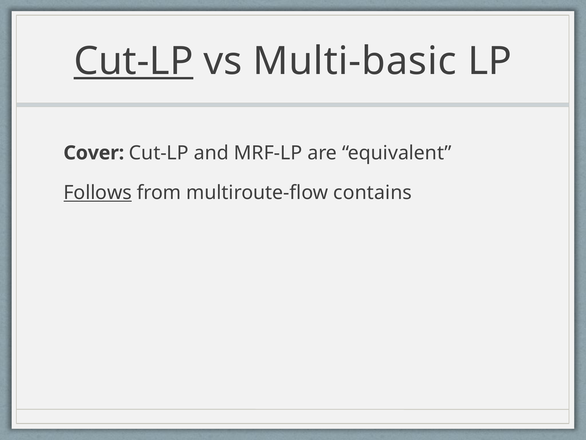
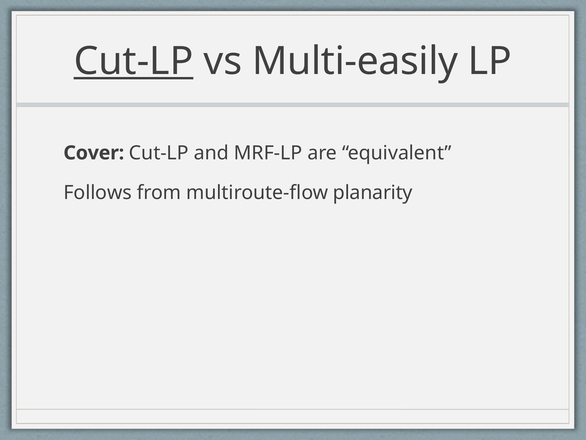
Multi-basic: Multi-basic -> Multi-easily
Follows underline: present -> none
contains: contains -> planarity
